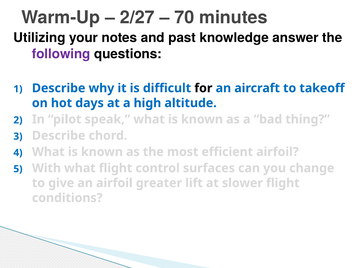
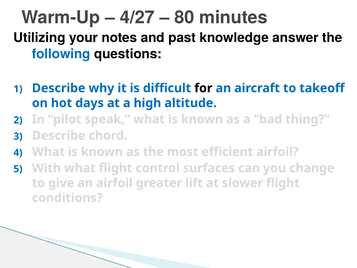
2/27: 2/27 -> 4/27
70: 70 -> 80
following colour: purple -> blue
